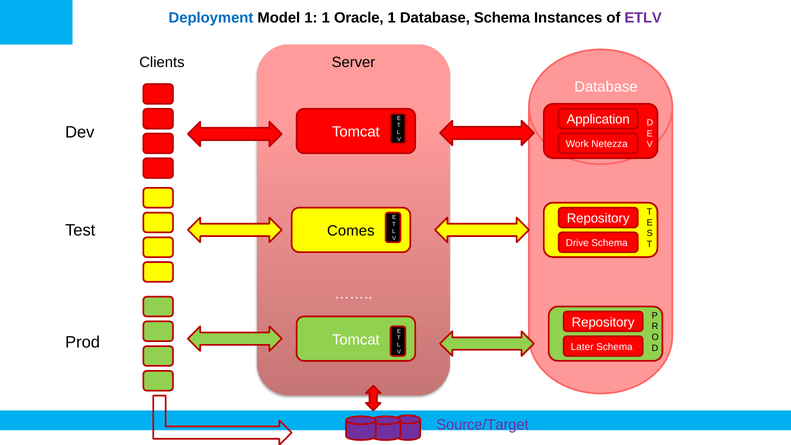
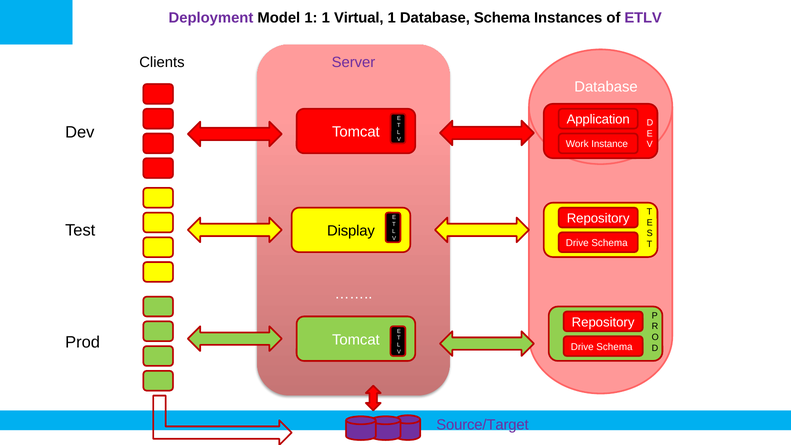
Deployment colour: blue -> purple
Oracle: Oracle -> Virtual
Server colour: black -> purple
Netezza: Netezza -> Instance
Comes: Comes -> Display
Later at (582, 347): Later -> Drive
